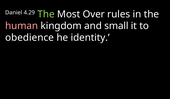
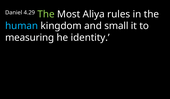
Over: Over -> Aliya
human colour: pink -> light blue
obedience: obedience -> measuring
